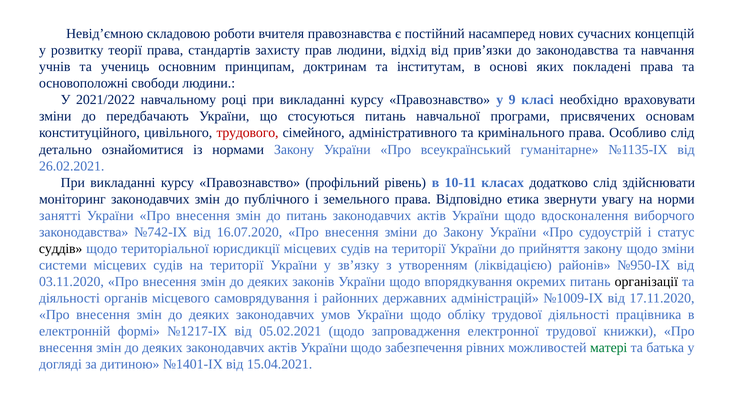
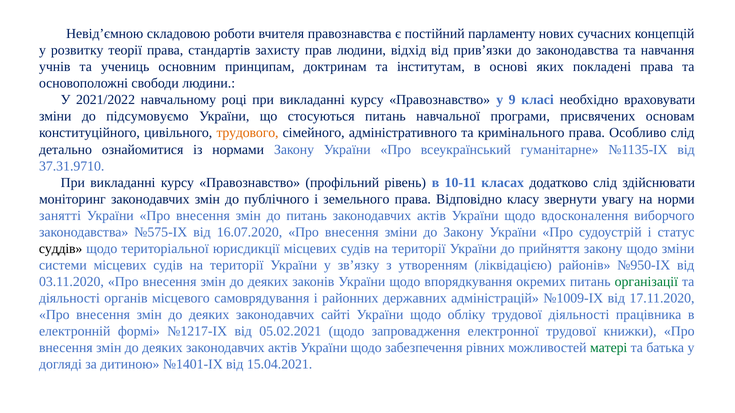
насамперед: насамперед -> парламенту
передбачають: передбачають -> підсумовуємо
трудового colour: red -> orange
26.02.2021: 26.02.2021 -> 37.31.9710
етика: етика -> класу
№742-ІХ: №742-ІХ -> №575-ІХ
організації colour: black -> green
умов: умов -> сайті
